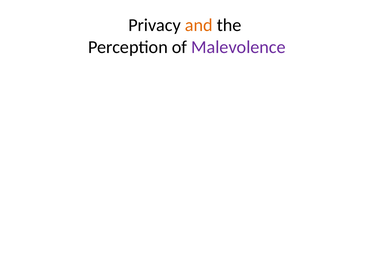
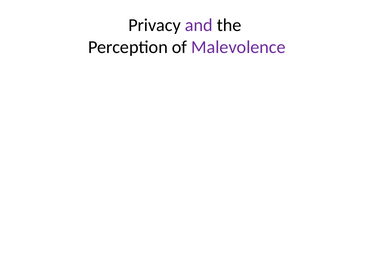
and colour: orange -> purple
